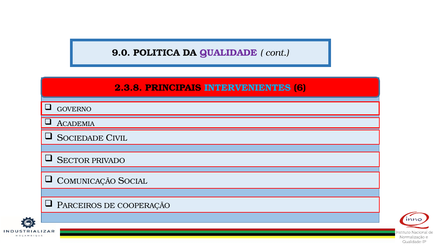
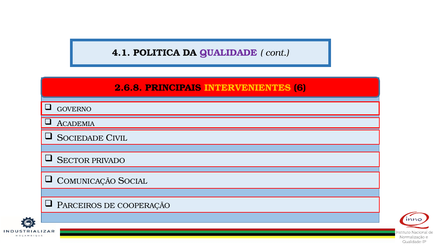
9.0: 9.0 -> 4.1
2.3.8: 2.3.8 -> 2.6.8
INTERVENIENTES colour: light blue -> yellow
